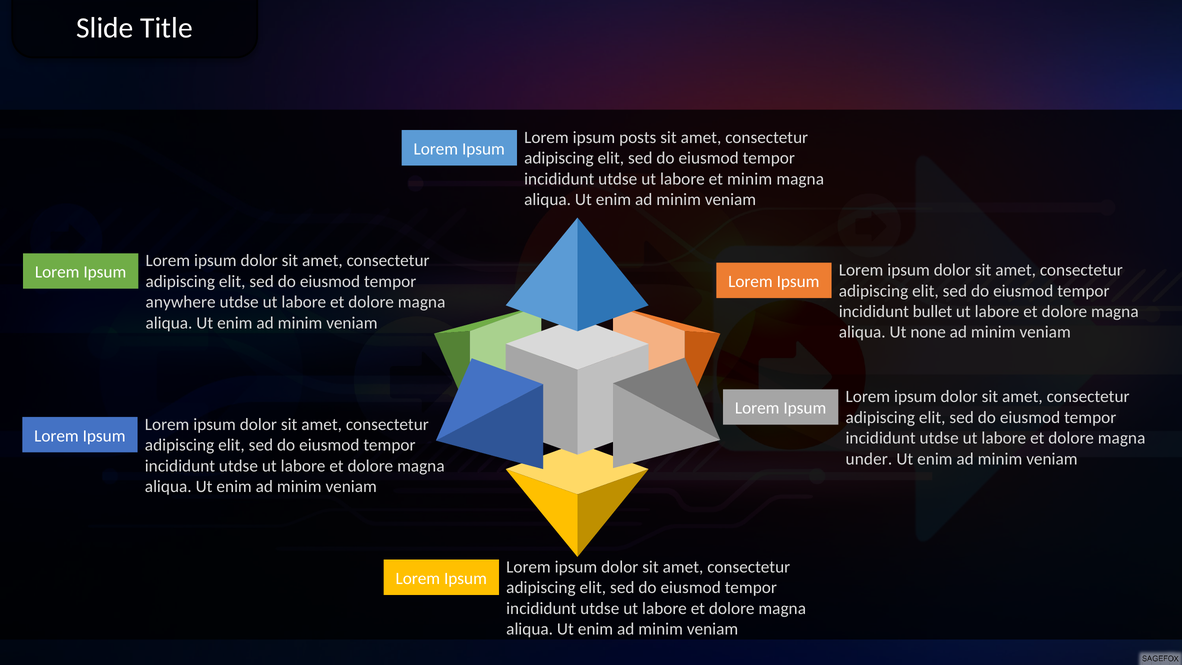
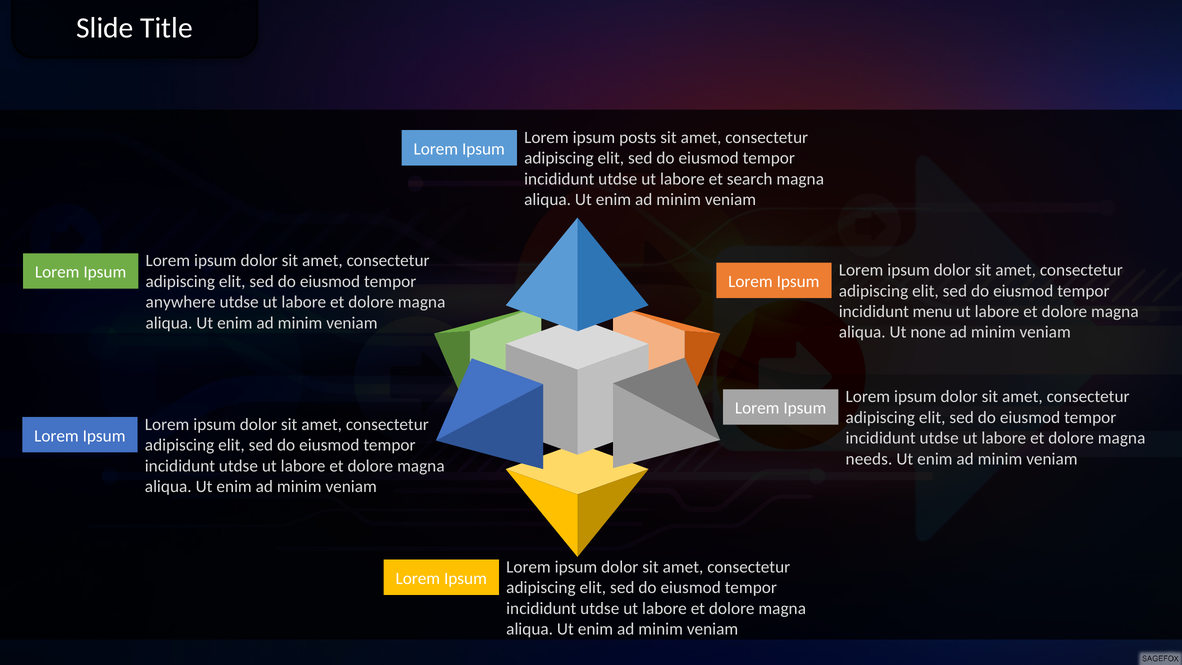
et minim: minim -> search
bullet: bullet -> menu
under: under -> needs
